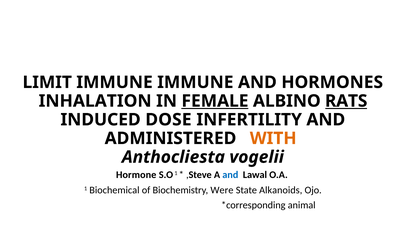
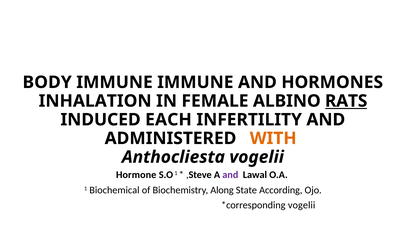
LIMIT: LIMIT -> BODY
FEMALE underline: present -> none
DOSE: DOSE -> EACH
and at (230, 175) colour: blue -> purple
Were: Were -> Along
Alkanoids: Alkanoids -> According
animal at (302, 206): animal -> vogelii
